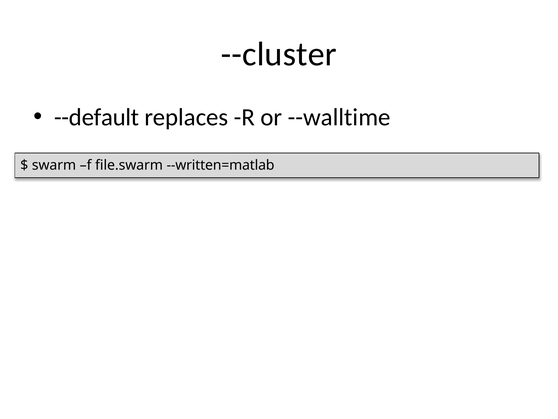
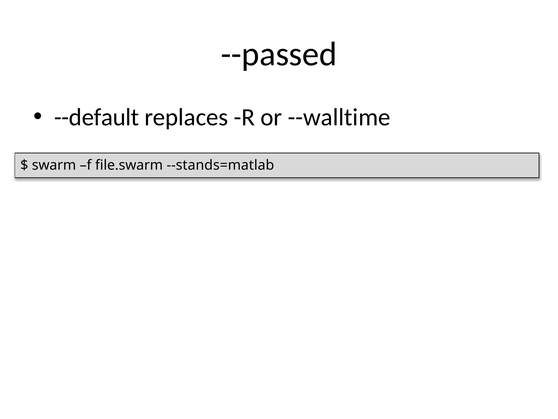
--cluster: --cluster -> --passed
--written=matlab: --written=matlab -> --stands=matlab
